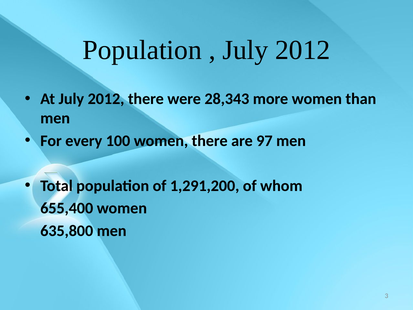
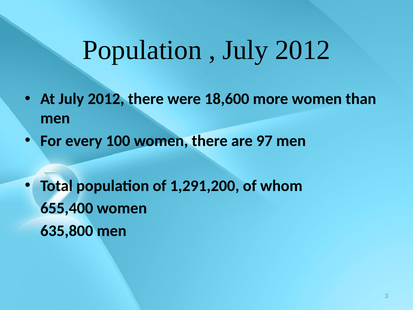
28,343: 28,343 -> 18,600
